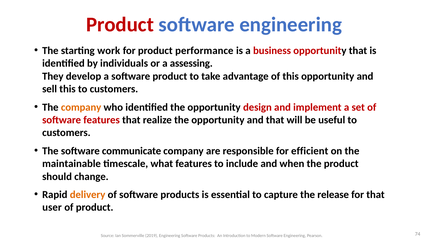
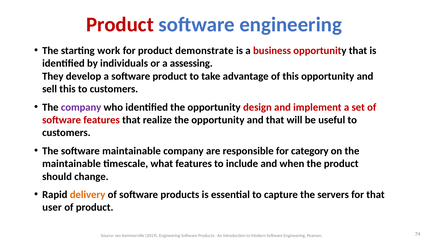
performance: performance -> demonstrate
company at (81, 107) colour: orange -> purple
software communicate: communicate -> maintainable
efficient: efficient -> category
release: release -> servers
